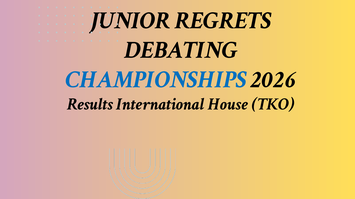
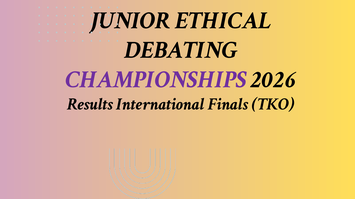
REGRETS: REGRETS -> ETHICAL
CHAMPIONSHIPS colour: blue -> purple
House: House -> Finals
